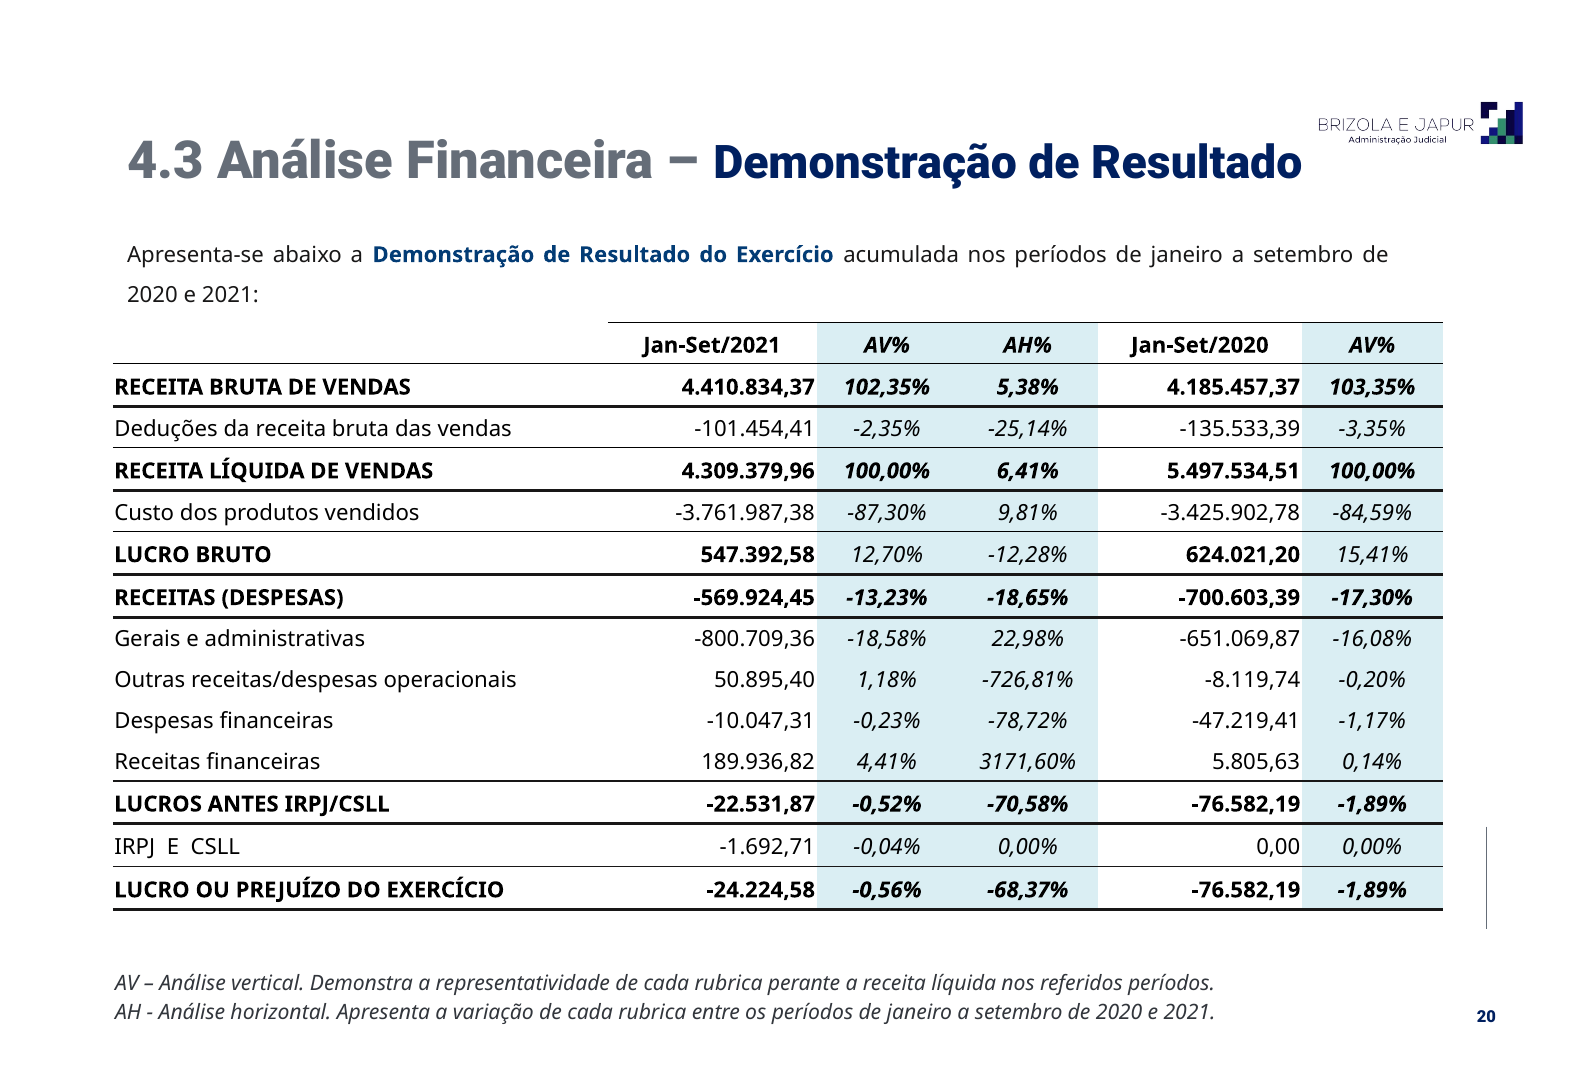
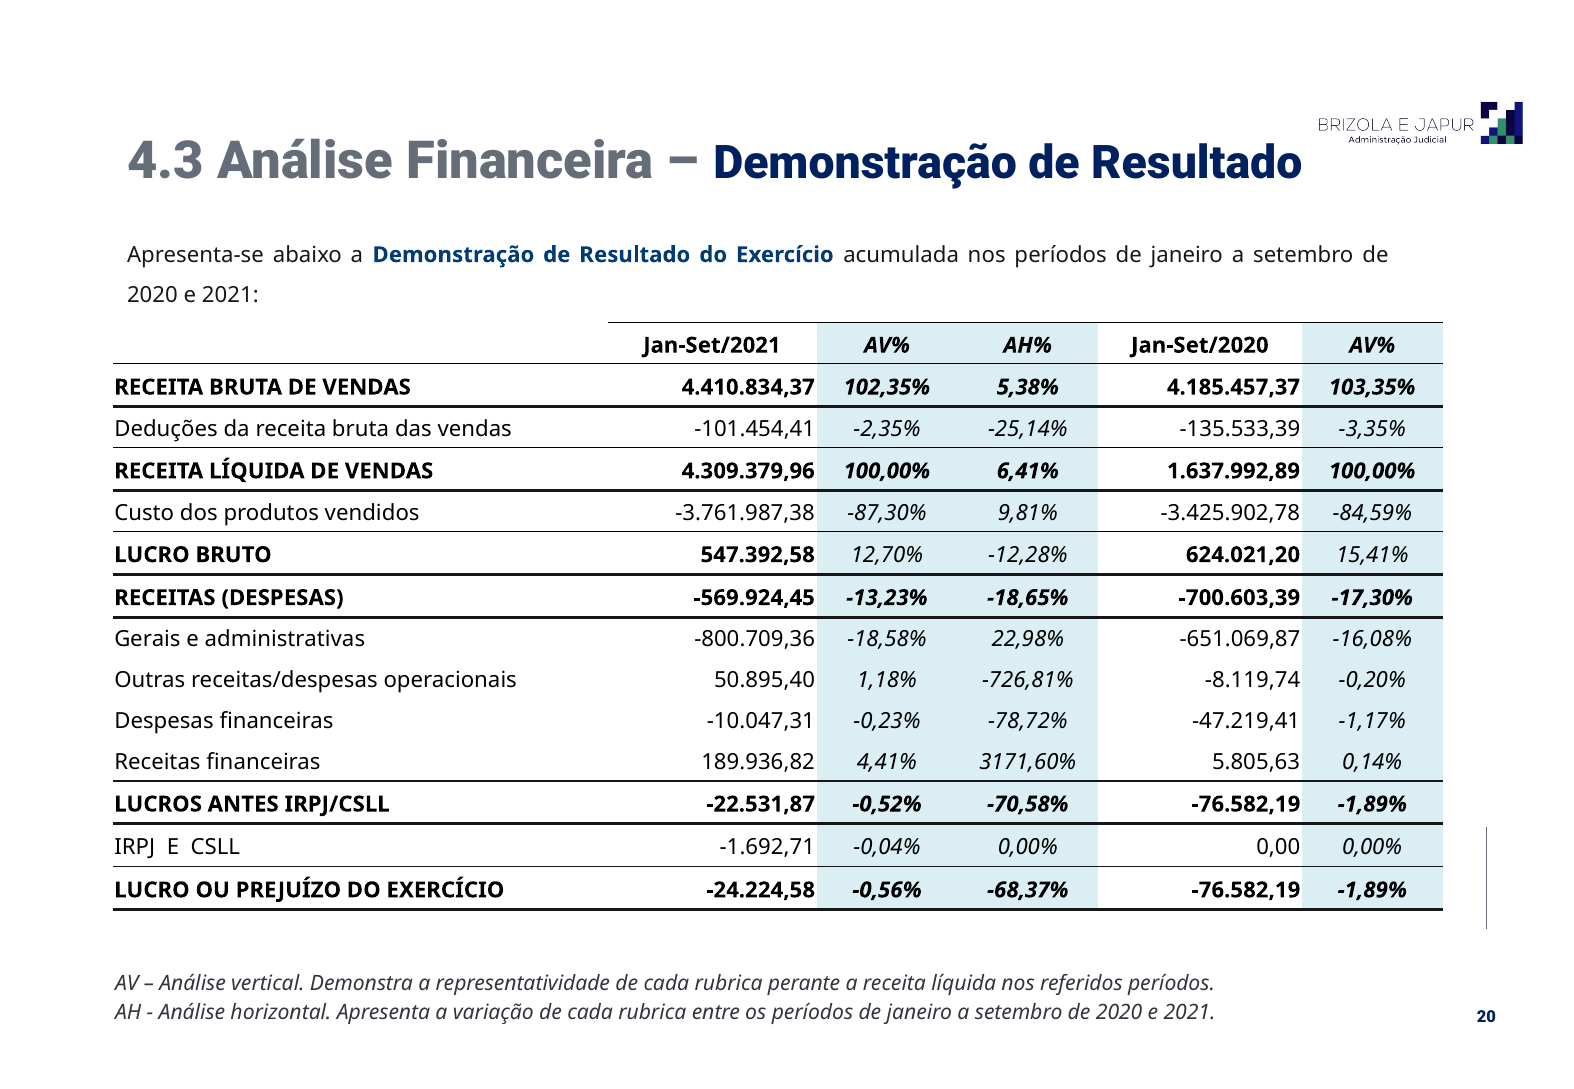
5.497.534,51: 5.497.534,51 -> 1.637.992,89
